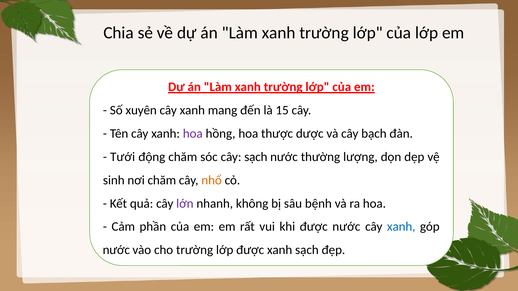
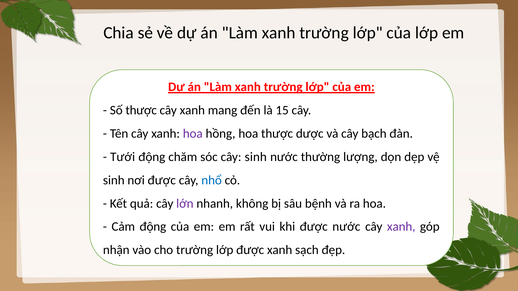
Số xuyên: xuyên -> thược
cây sạch: sạch -> sinh
nơi chăm: chăm -> được
nhổ colour: orange -> blue
Cảm phần: phần -> động
xanh at (401, 227) colour: blue -> purple
nước at (116, 250): nước -> nhận
